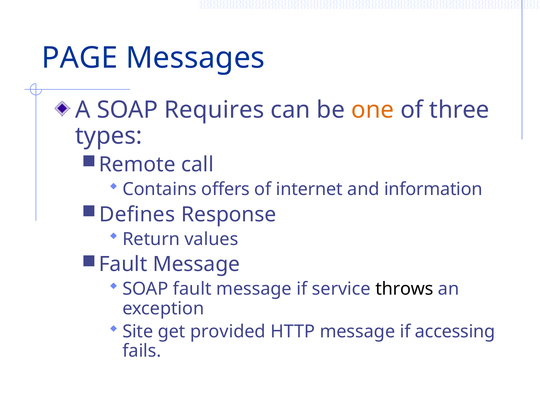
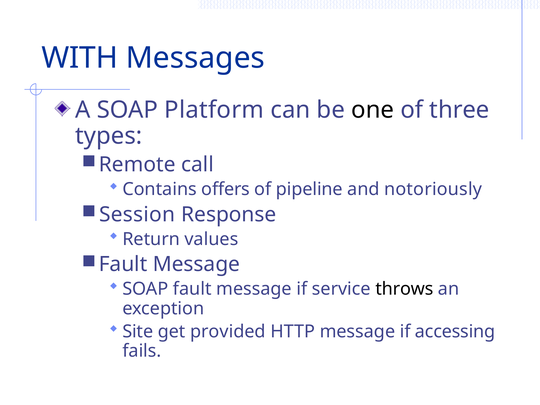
PAGE: PAGE -> WITH
Requires: Requires -> Platform
one colour: orange -> black
internet: internet -> pipeline
information: information -> notoriously
Defines: Defines -> Session
